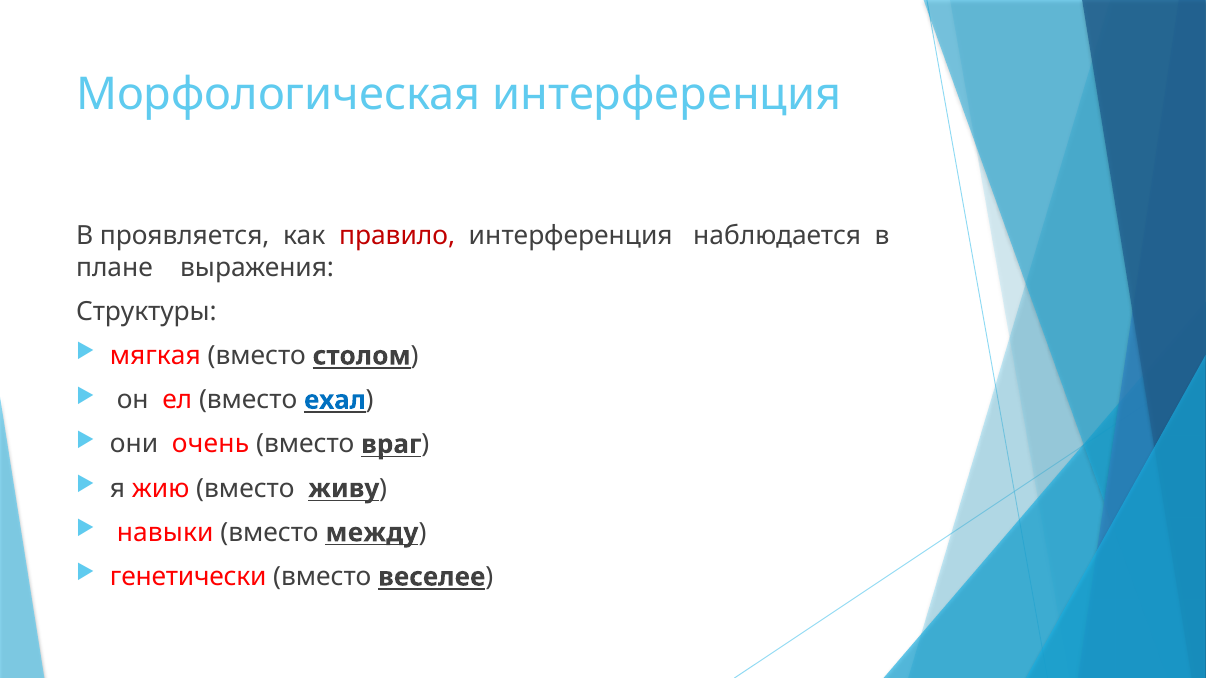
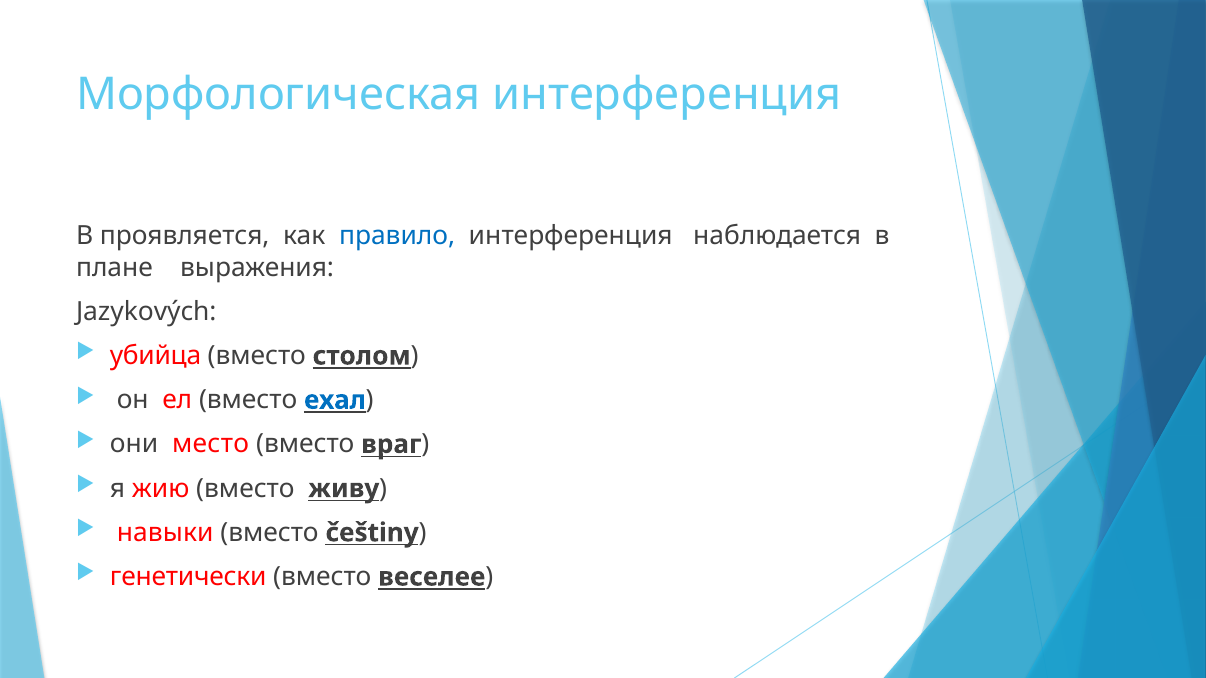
правило colour: red -> blue
Структуры: Структуры -> Jazykových
мягкая: мягкая -> убийца
очень: очень -> место
между: между -> češtiny
